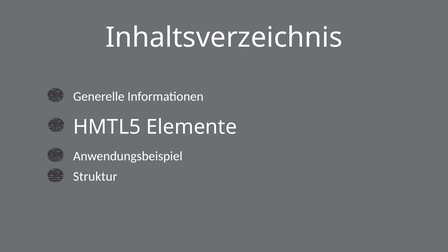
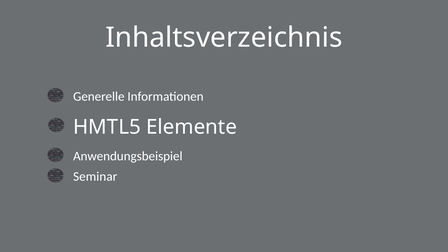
Struktur: Struktur -> Seminar
